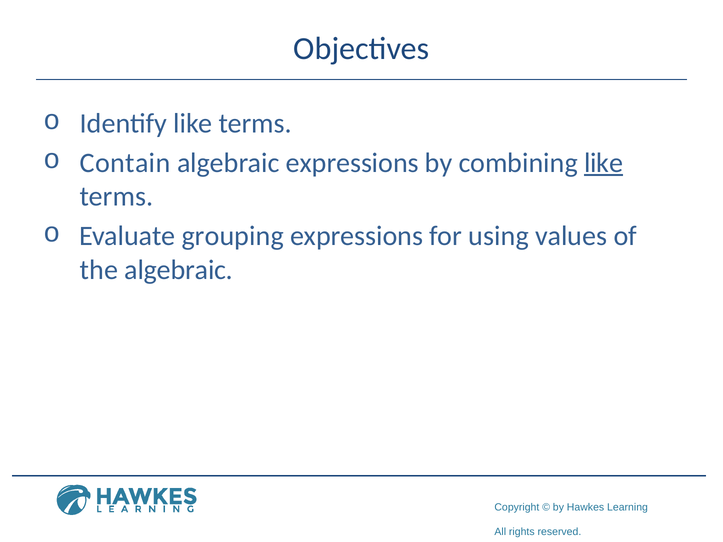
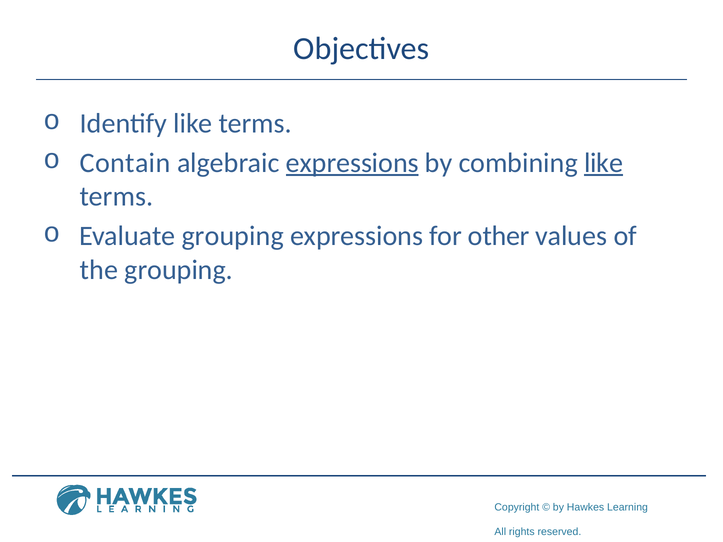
expressions at (352, 163) underline: none -> present
using: using -> other
the algebraic: algebraic -> grouping
